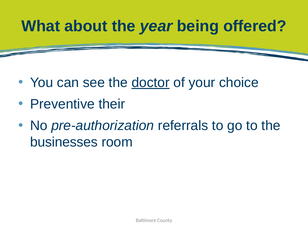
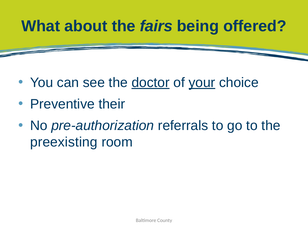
year: year -> fairs
your underline: none -> present
businesses: businesses -> preexisting
